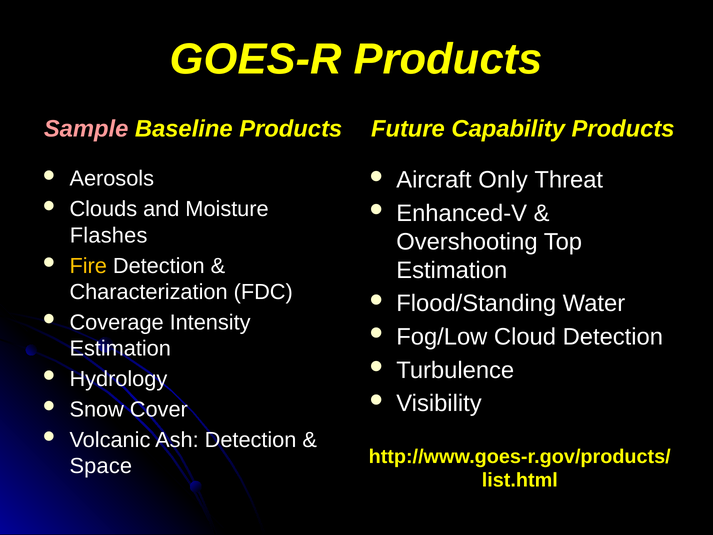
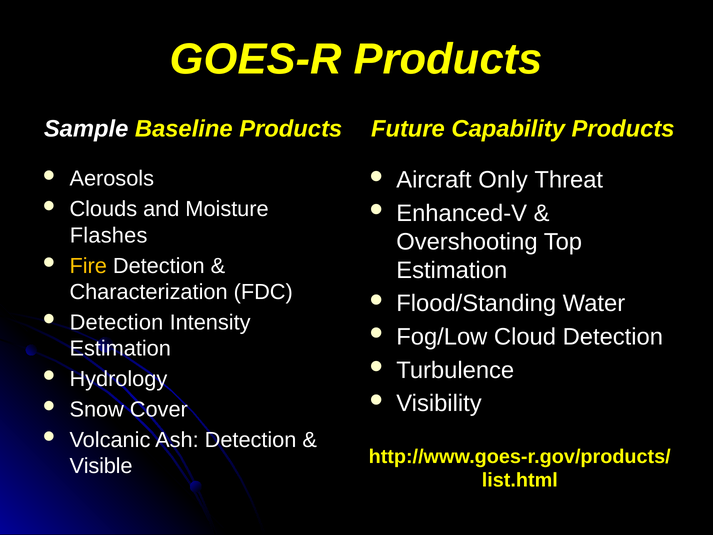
Sample colour: pink -> white
Coverage at (117, 322): Coverage -> Detection
Space: Space -> Visible
